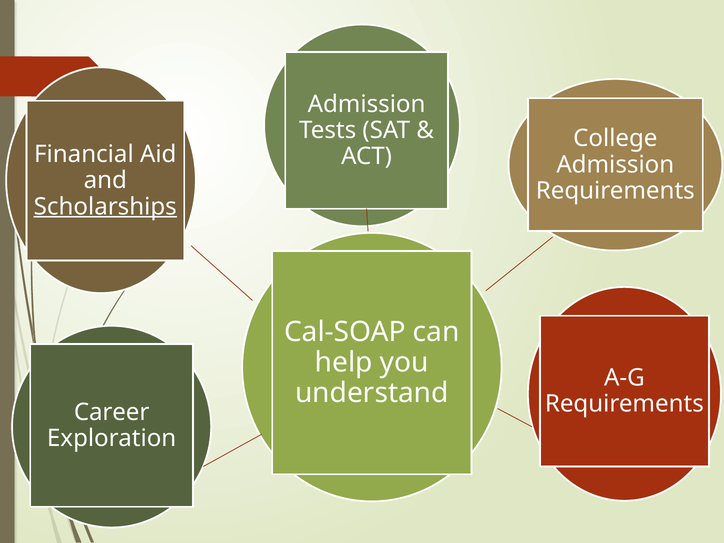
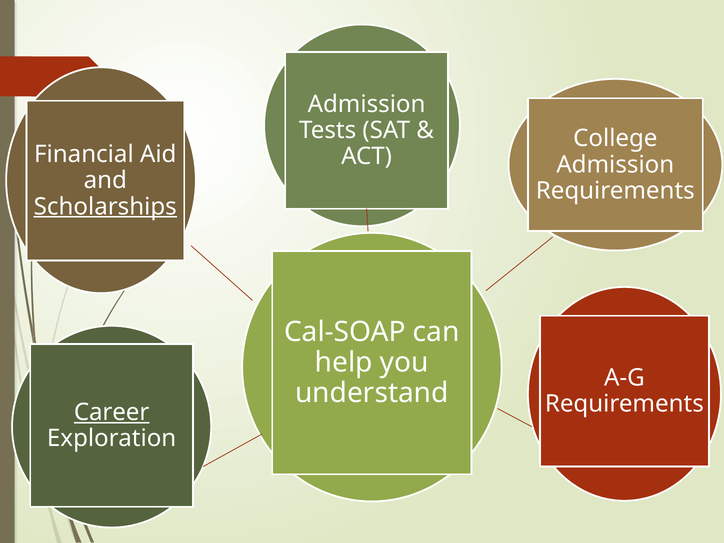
Career underline: none -> present
